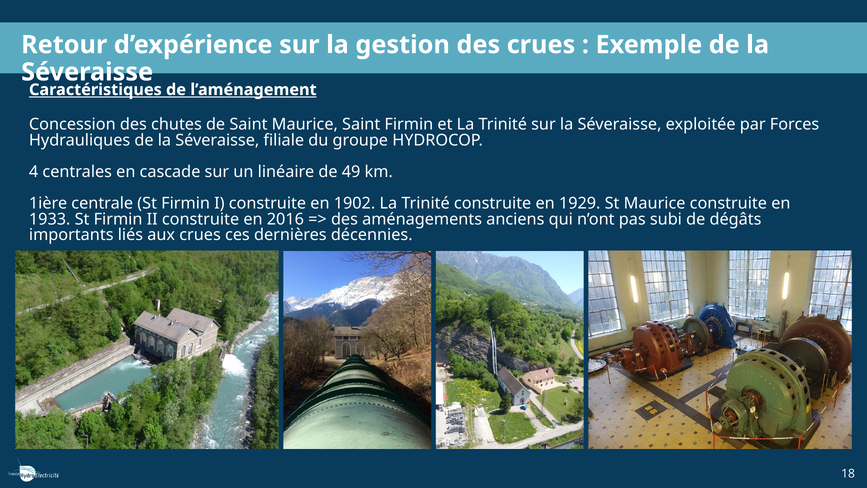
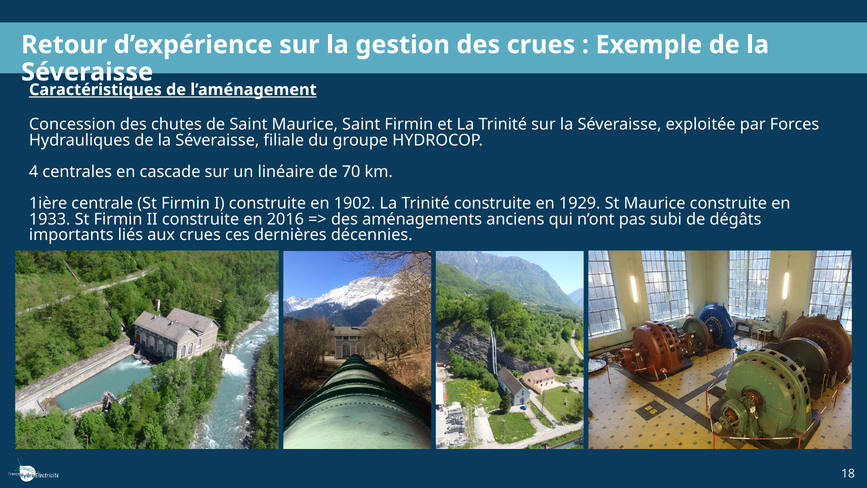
49: 49 -> 70
